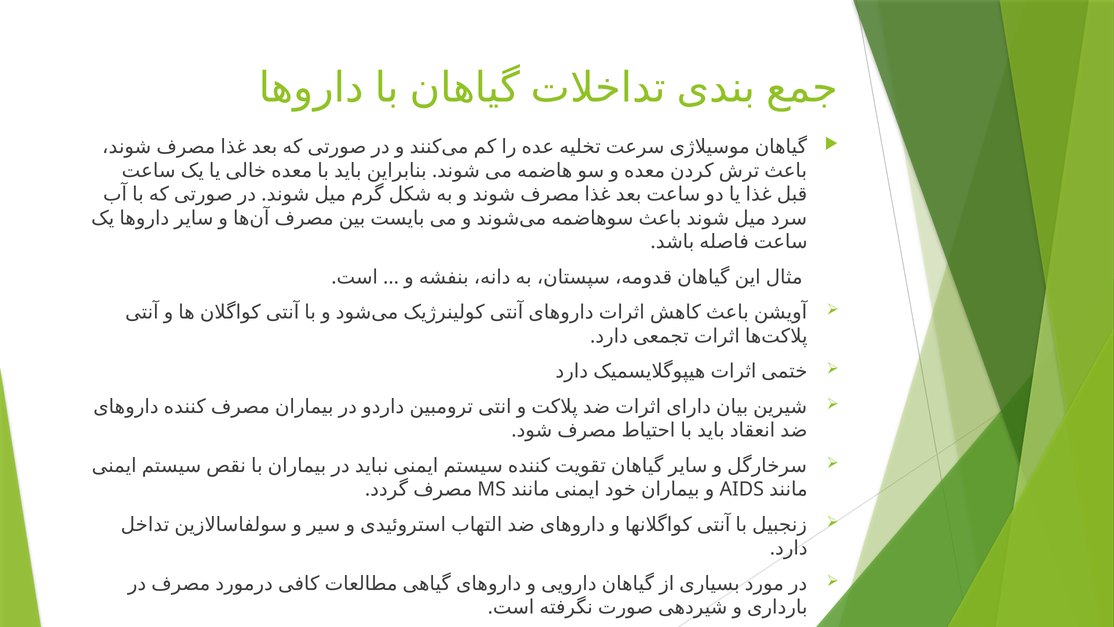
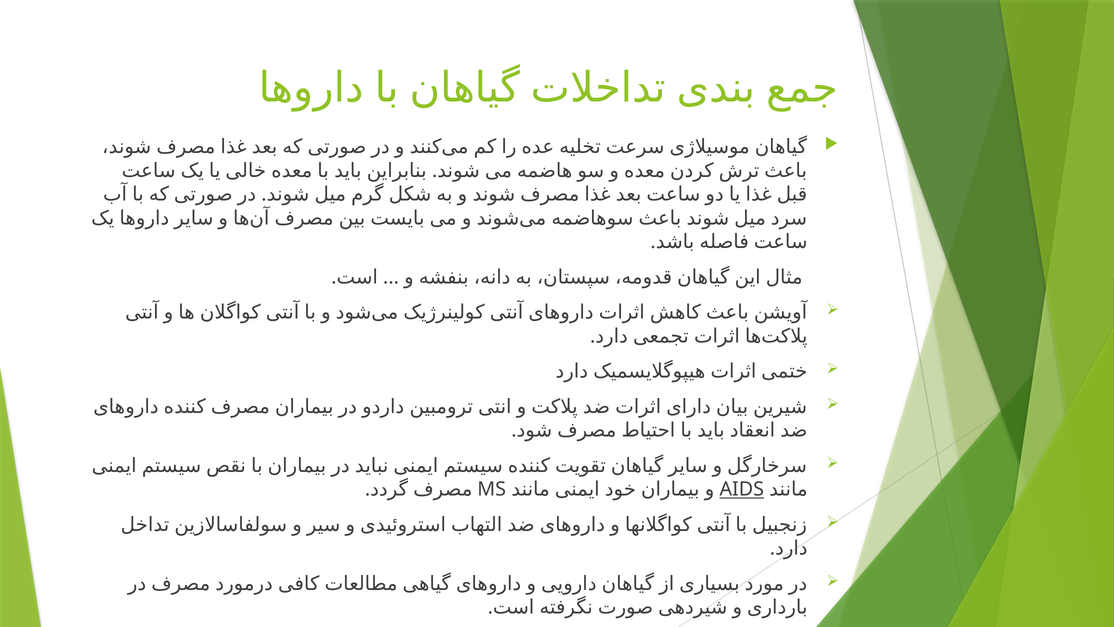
AIDS underline: none -> present
